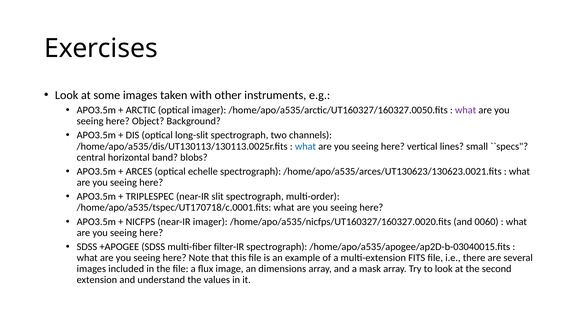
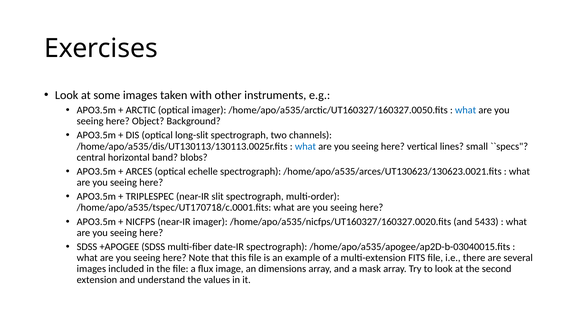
what at (466, 110) colour: purple -> blue
0060: 0060 -> 5433
filter-IR: filter-IR -> date-IR
